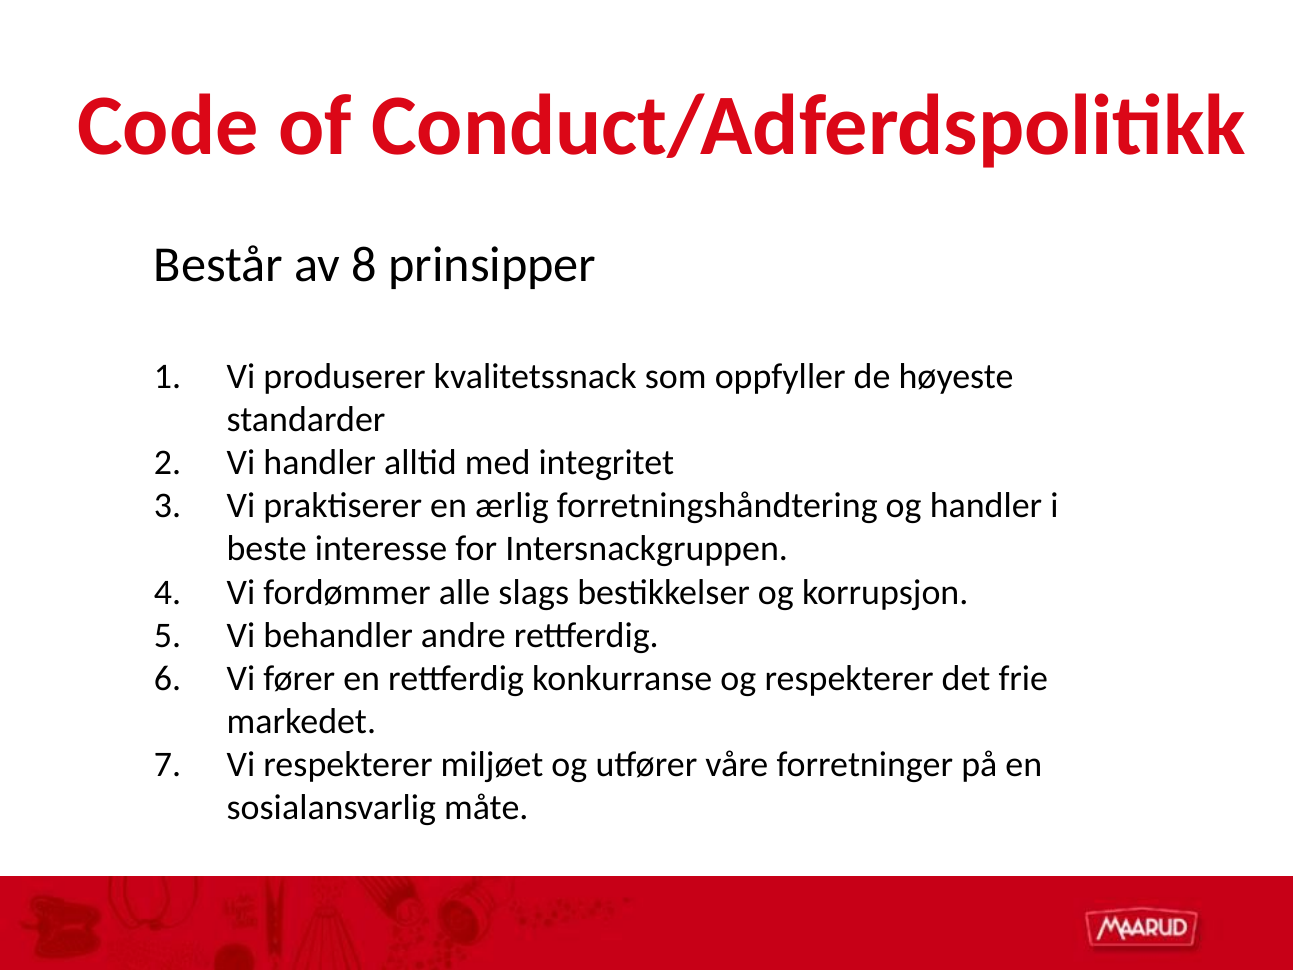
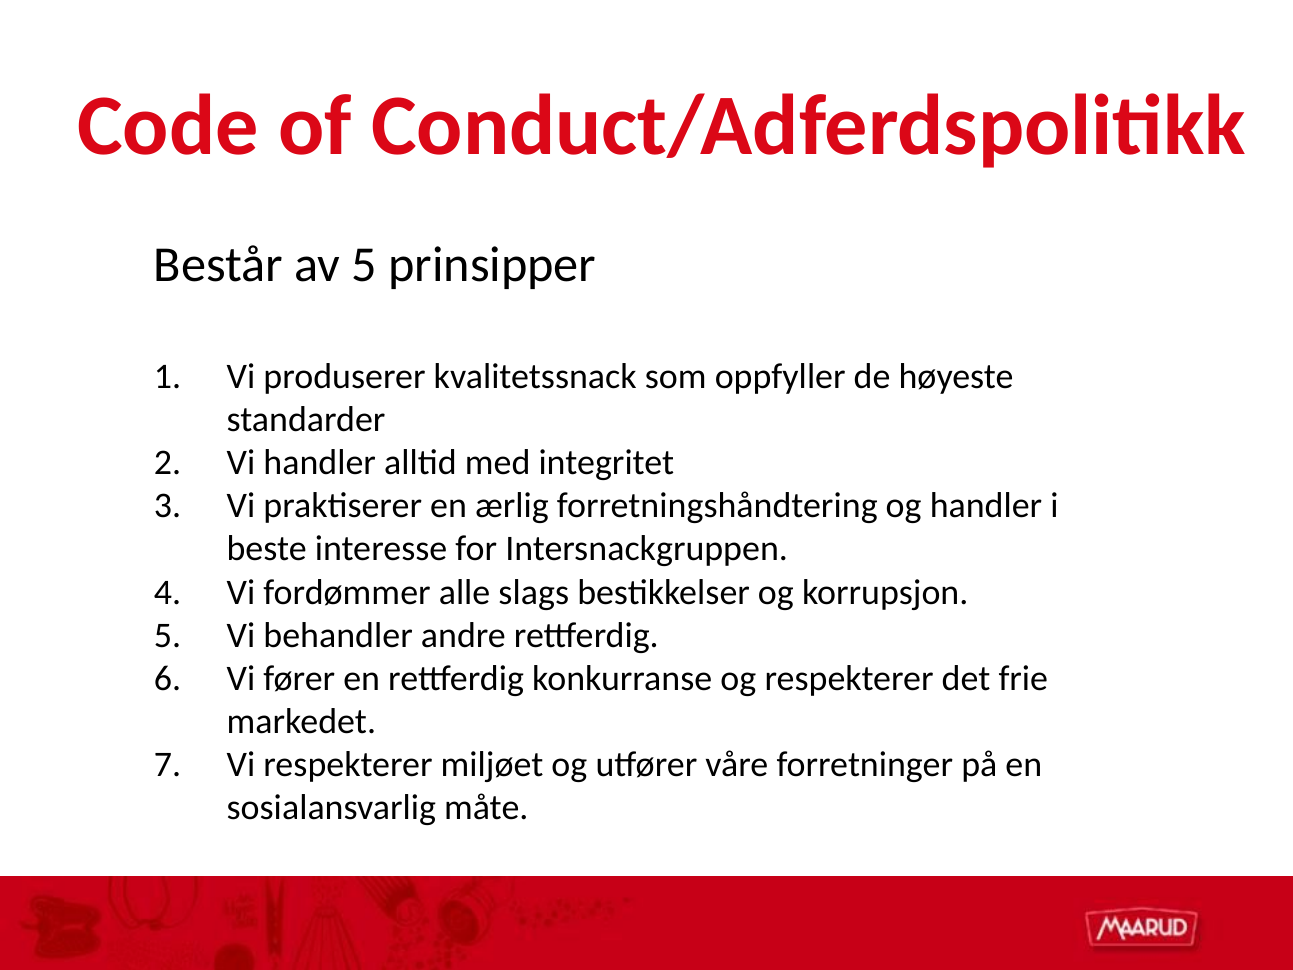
av 8: 8 -> 5
